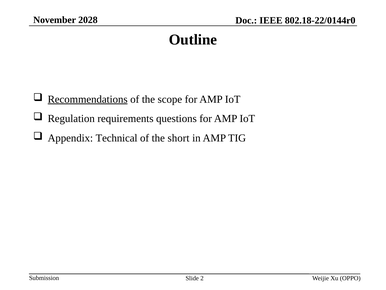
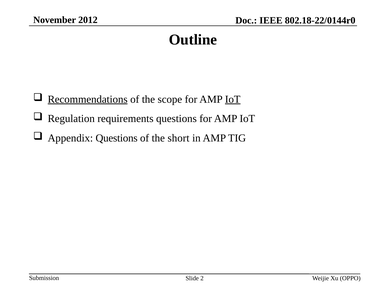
2028: 2028 -> 2012
IoT at (233, 99) underline: none -> present
Appendix Technical: Technical -> Questions
